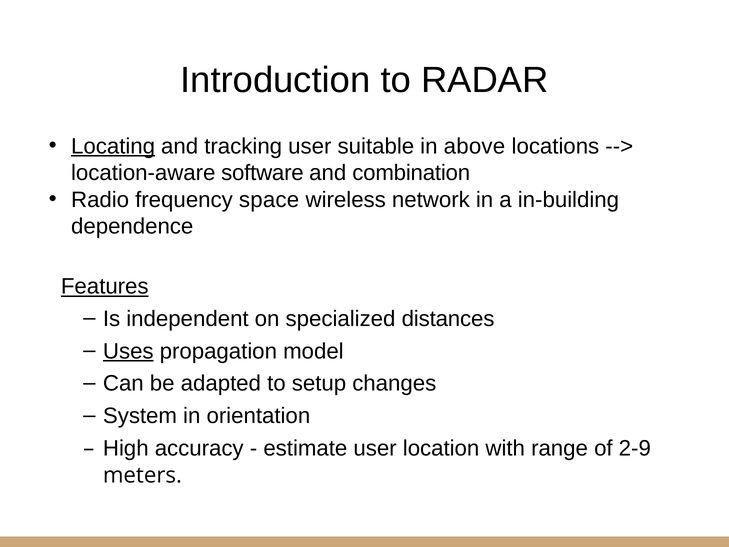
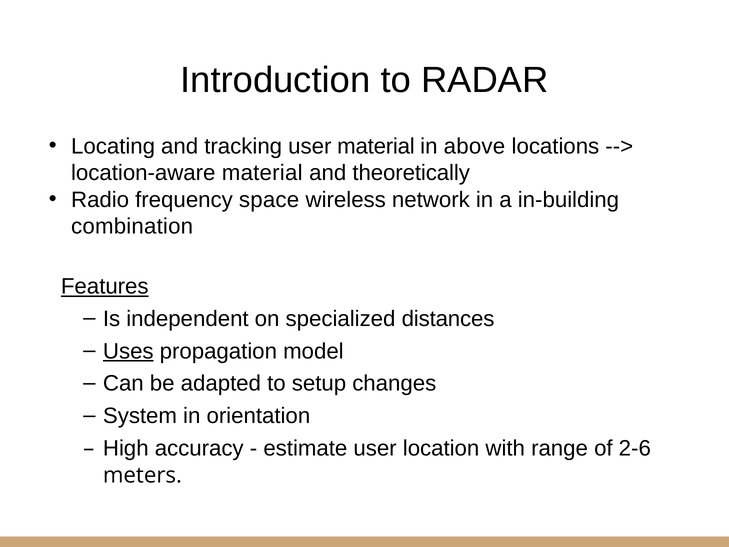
Locating underline: present -> none
user suitable: suitable -> material
location-aware software: software -> material
combination: combination -> theoretically
dependence: dependence -> combination
2-9: 2-9 -> 2-6
